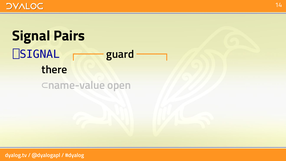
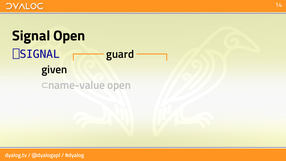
Signal Pairs: Pairs -> Open
there: there -> given
